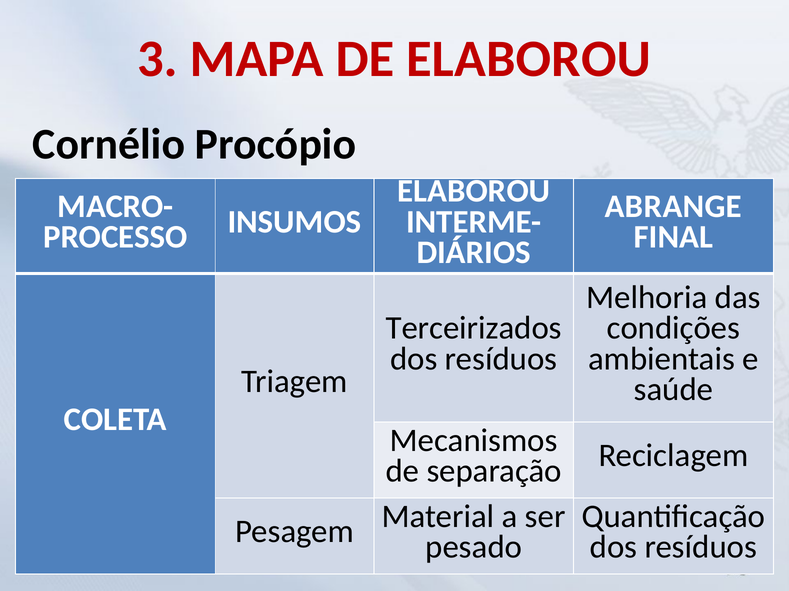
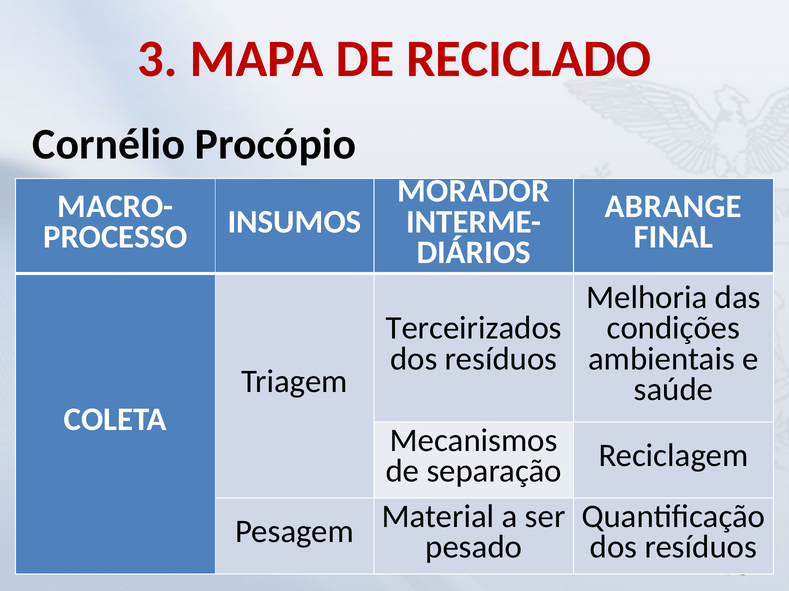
DE ELABOROU: ELABOROU -> RECICLADO
ELABOROU at (474, 191): ELABOROU -> MORADOR
